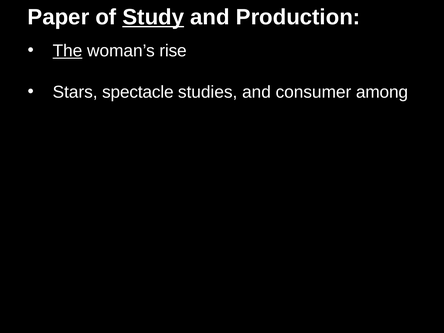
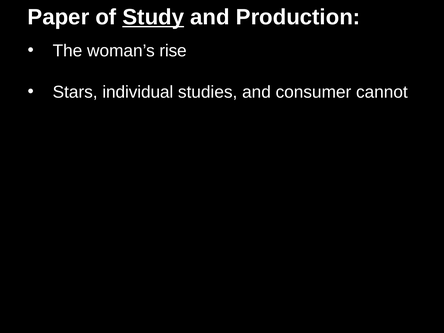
The underline: present -> none
spectacle: spectacle -> individual
among: among -> cannot
